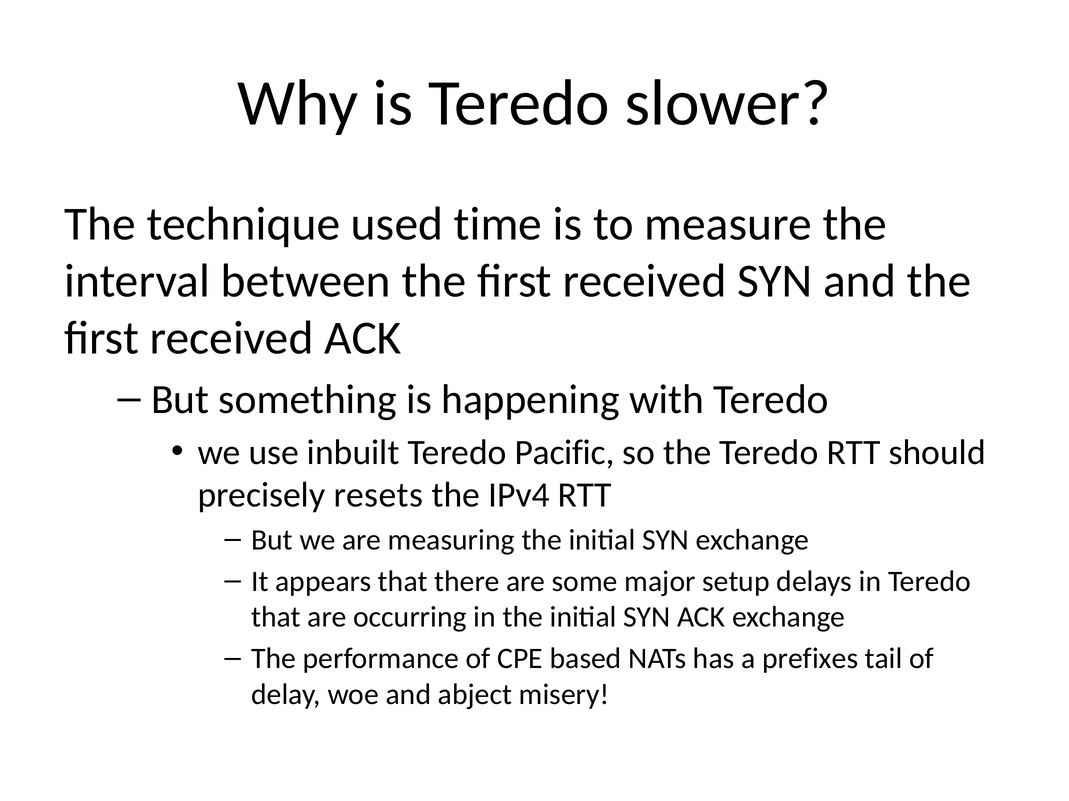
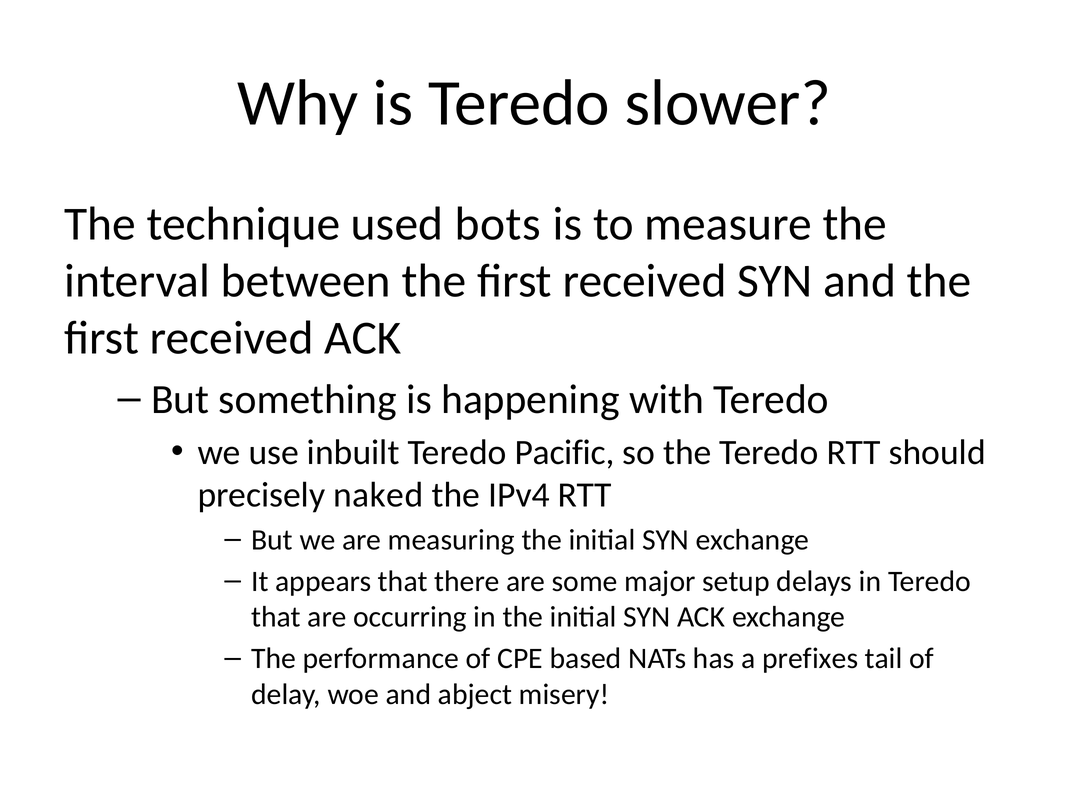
time: time -> bots
resets: resets -> naked
